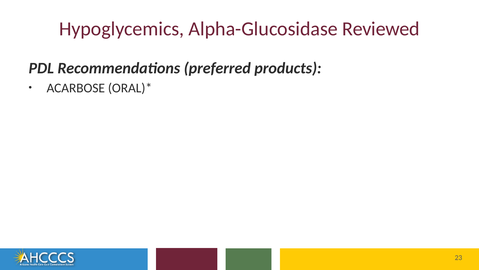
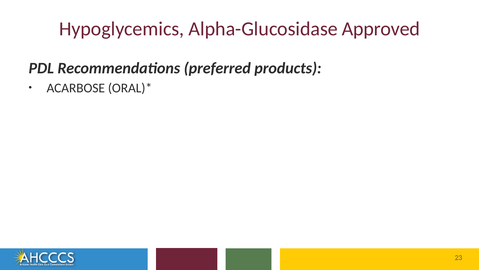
Reviewed: Reviewed -> Approved
